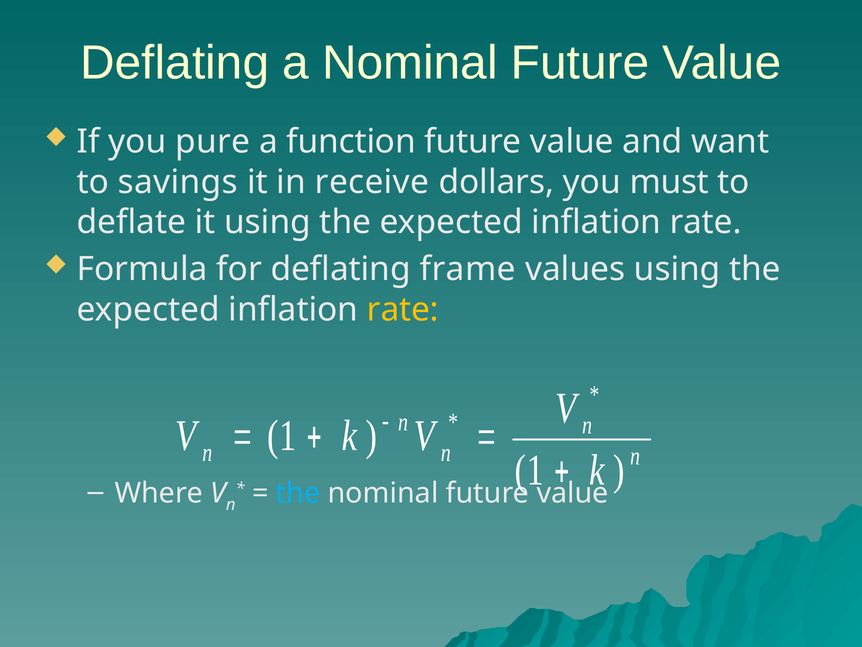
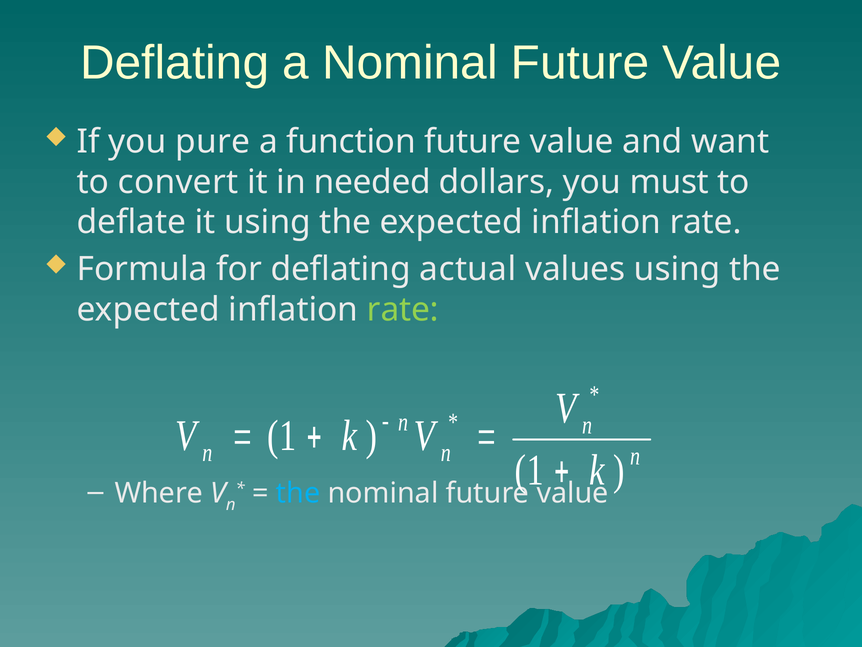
savings: savings -> convert
receive: receive -> needed
frame: frame -> actual
rate at (403, 309) colour: yellow -> light green
